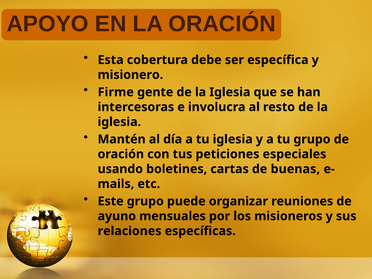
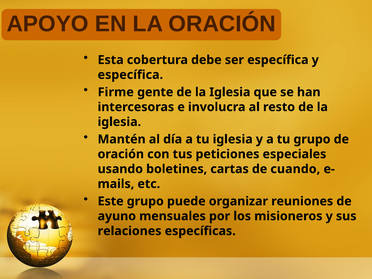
misionero at (130, 75): misionero -> específica
buenas: buenas -> cuando
